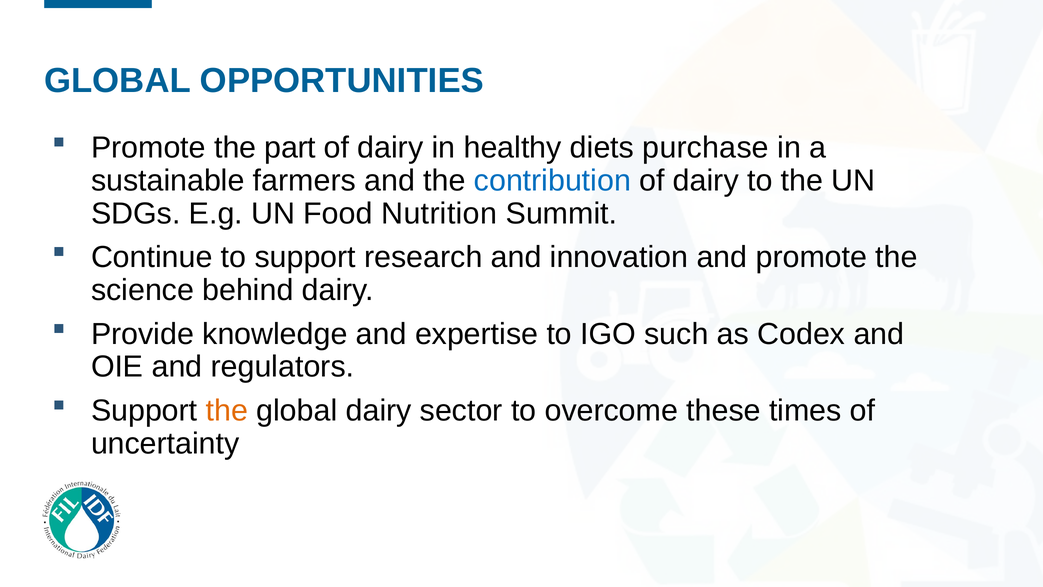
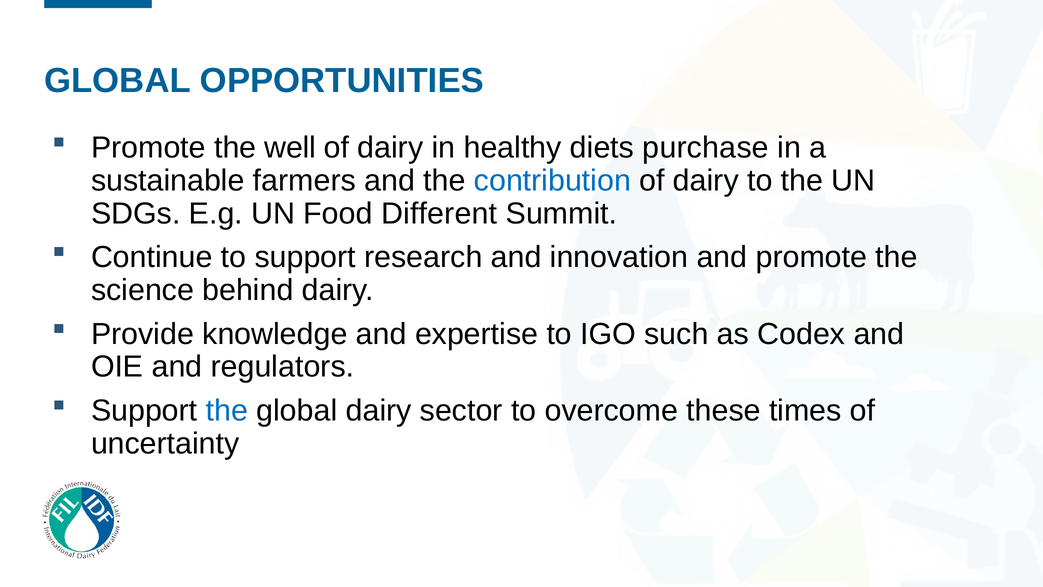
part: part -> well
Nutrition: Nutrition -> Different
the at (227, 410) colour: orange -> blue
